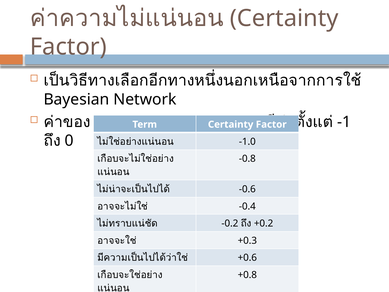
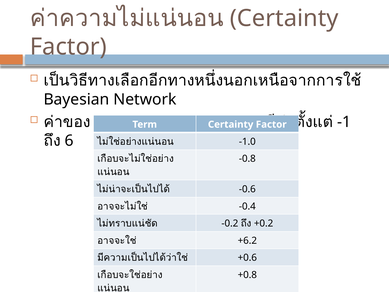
0: 0 -> 6
+0.3: +0.3 -> +6.2
